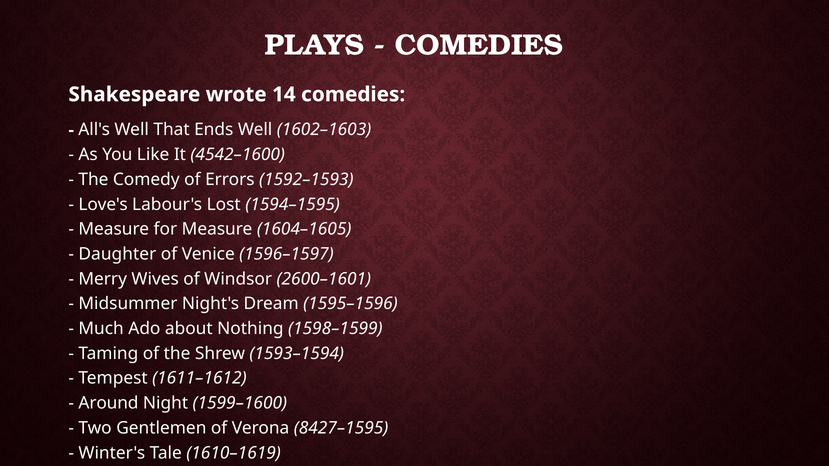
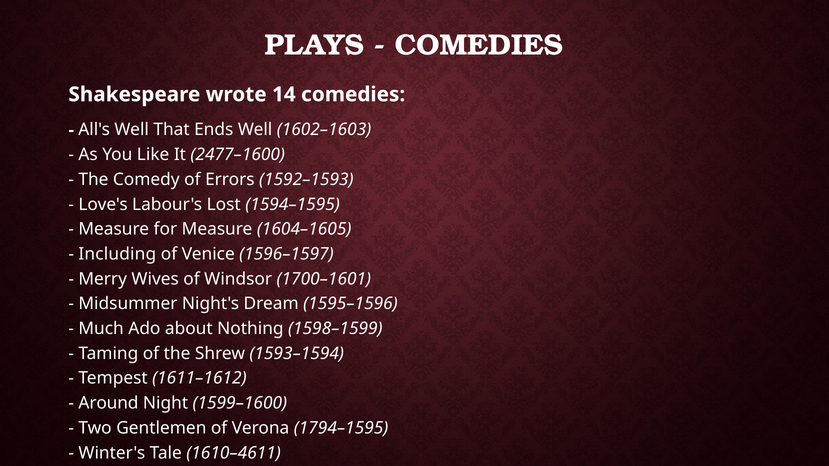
4542–1600: 4542–1600 -> 2477–1600
Daughter: Daughter -> Including
2600–1601: 2600–1601 -> 1700–1601
8427–1595: 8427–1595 -> 1794–1595
1610–1619: 1610–1619 -> 1610–4611
